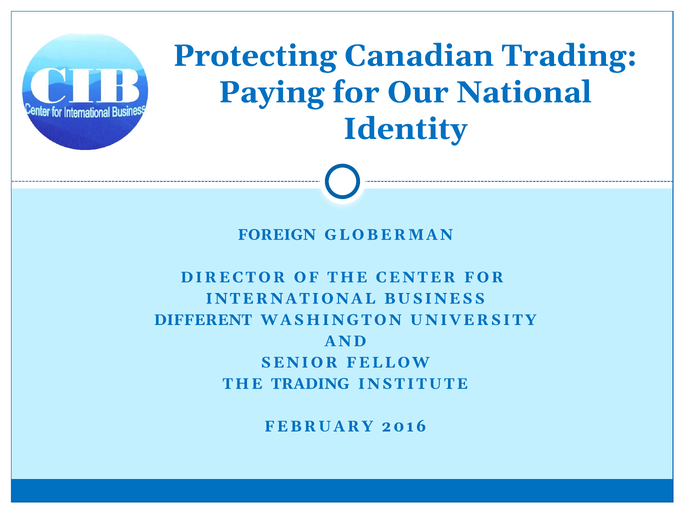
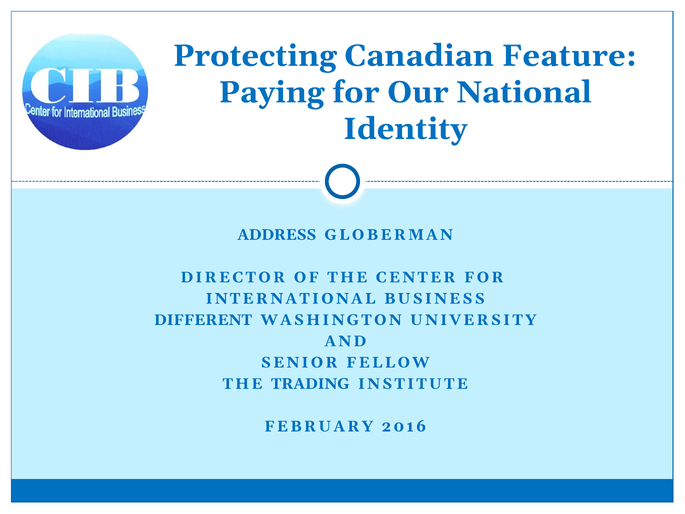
Canadian Trading: Trading -> Feature
FOREIGN: FOREIGN -> ADDRESS
